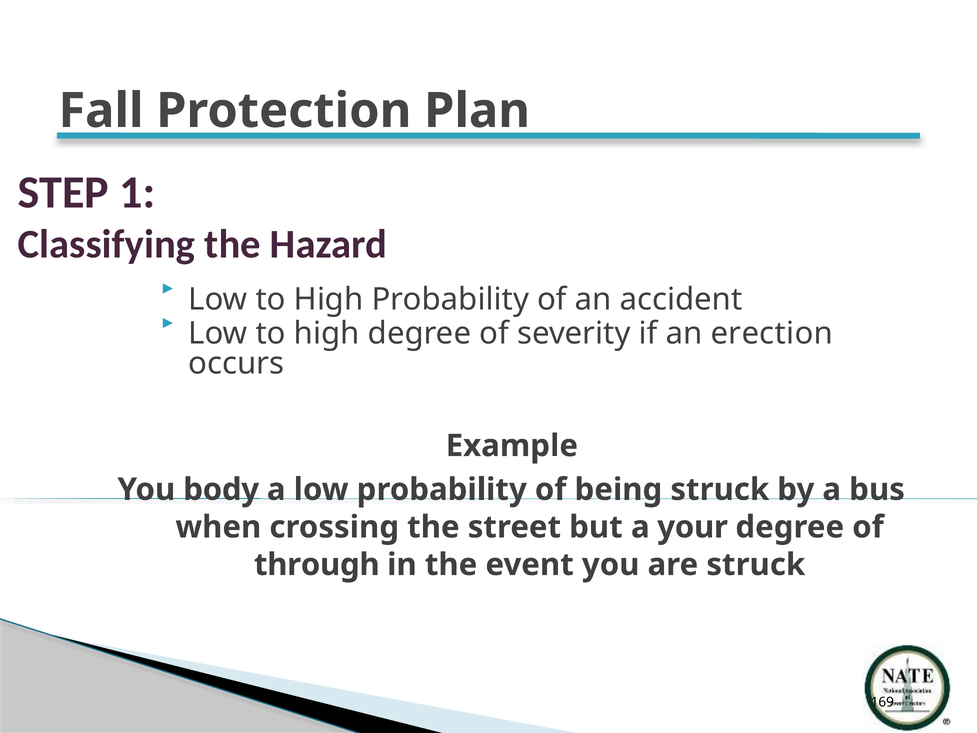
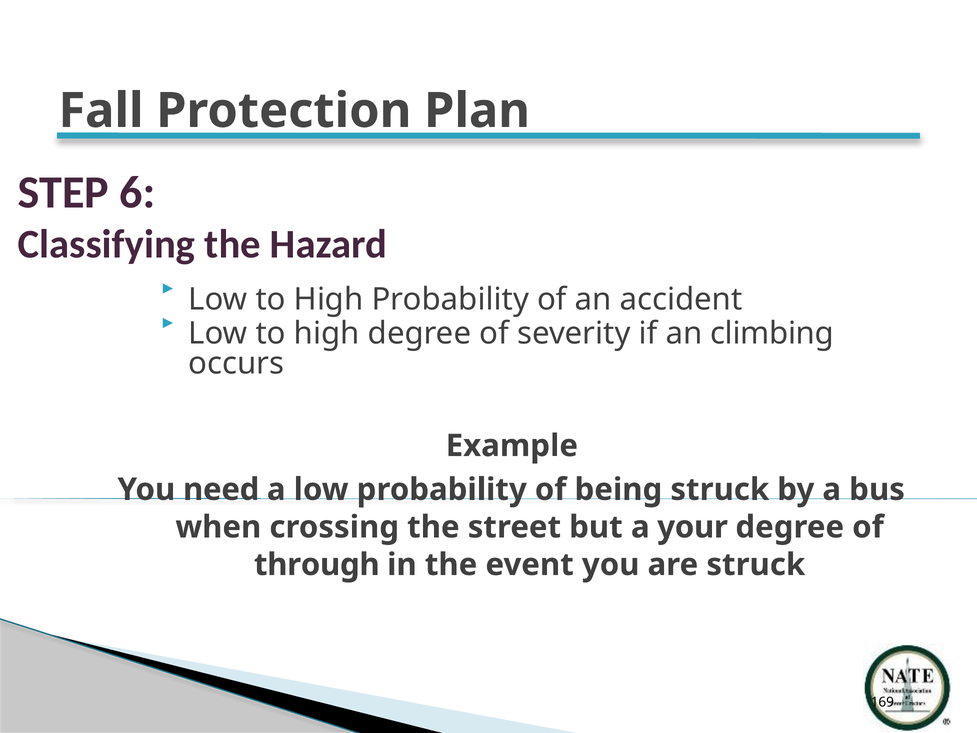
1: 1 -> 6
erection: erection -> climbing
body: body -> need
